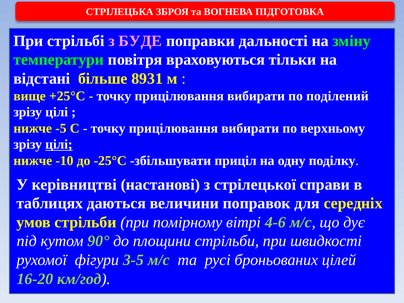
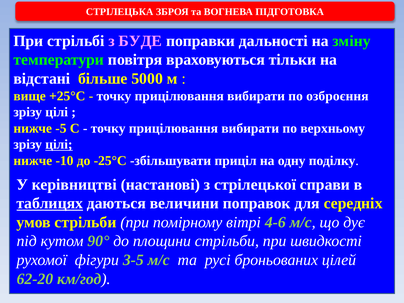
8931: 8931 -> 5000
поділений: поділений -> озброєння
таблицях underline: none -> present
16-20: 16-20 -> 62-20
